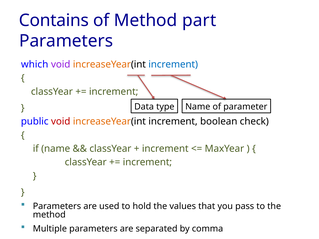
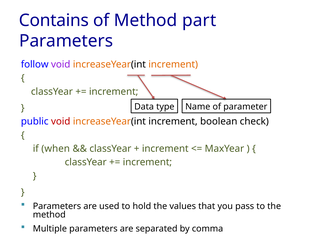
which: which -> follow
increment at (173, 64) colour: blue -> orange
if name: name -> when
